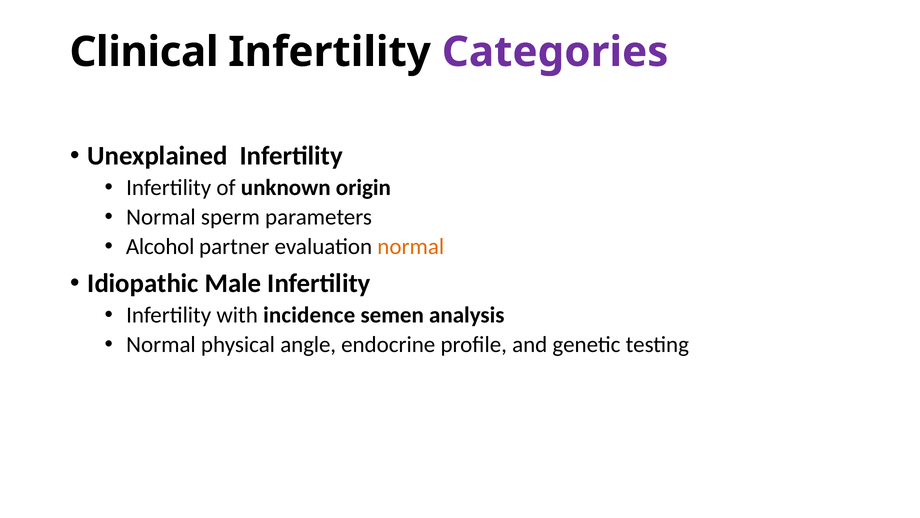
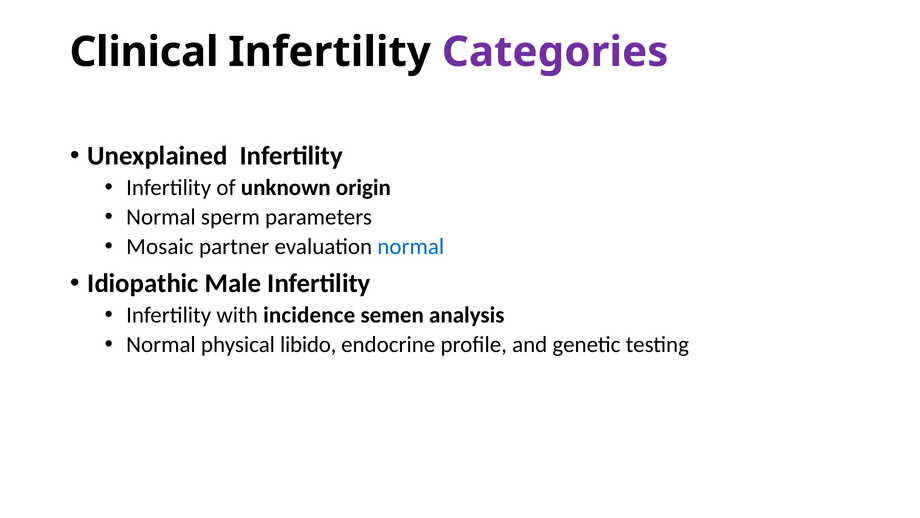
Alcohol: Alcohol -> Mosaic
normal at (411, 246) colour: orange -> blue
angle: angle -> libido
